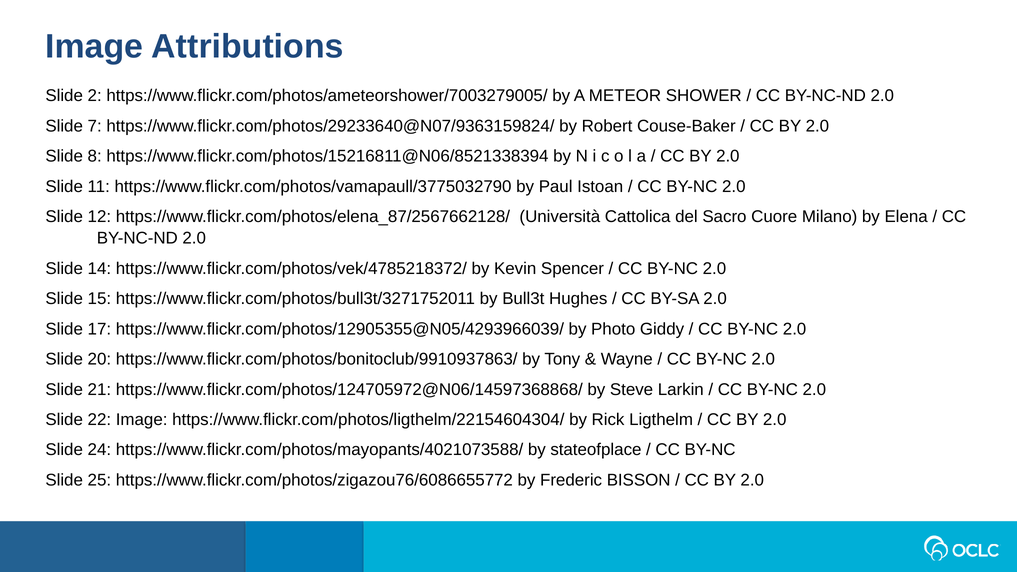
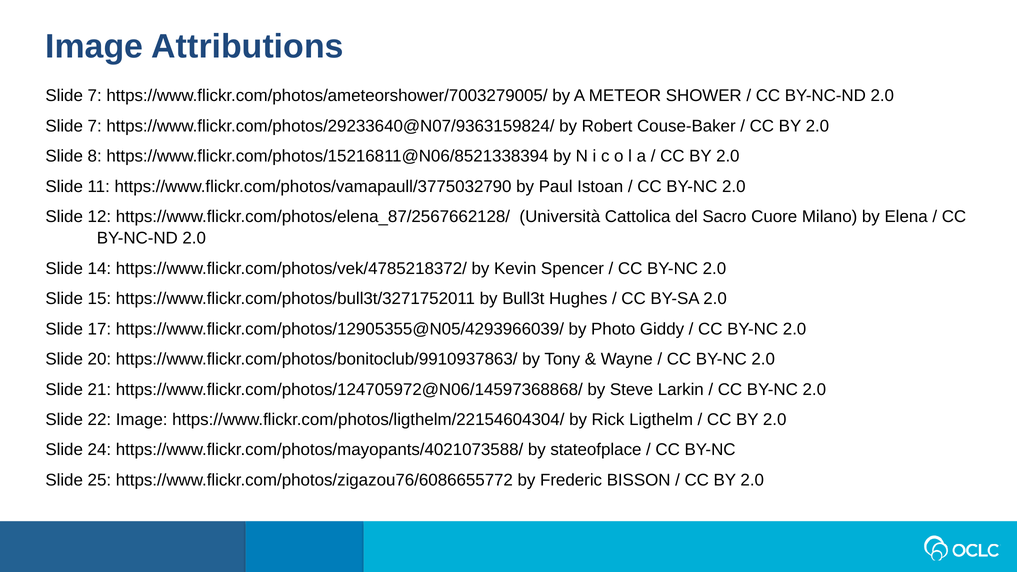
2 at (95, 96): 2 -> 7
